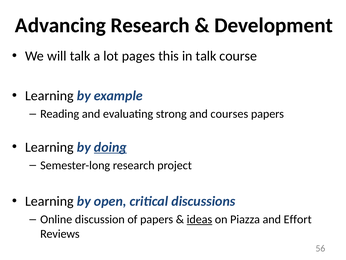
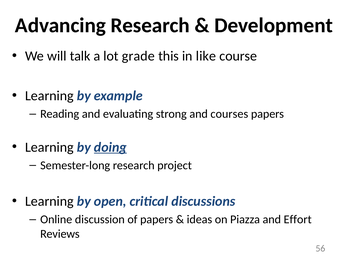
pages: pages -> grade
in talk: talk -> like
ideas underline: present -> none
